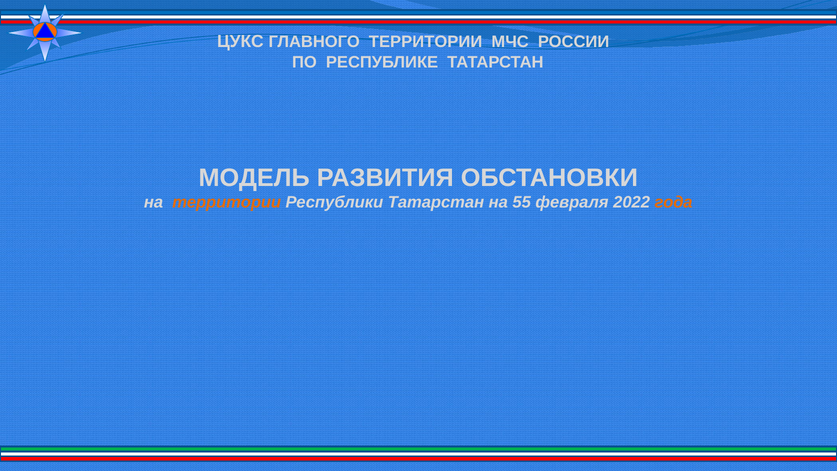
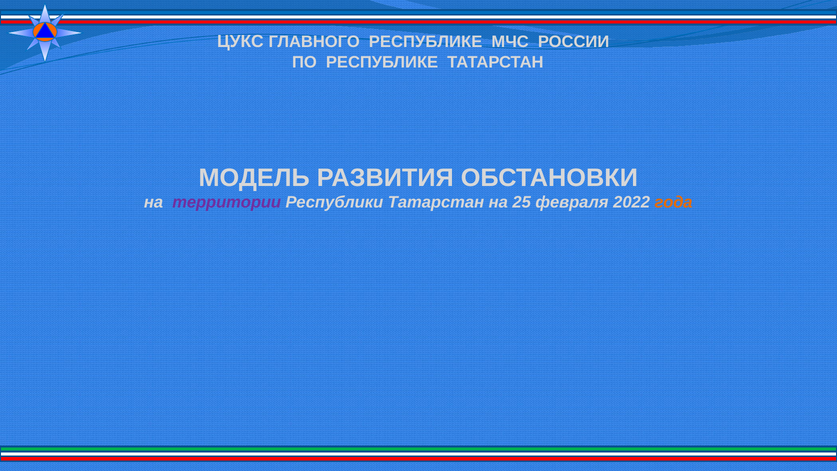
ГЛАВНОГО ТЕРРИТОРИИ: ТЕРРИТОРИИ -> РЕСПУБЛИКЕ
территории at (227, 202) colour: orange -> purple
55: 55 -> 25
